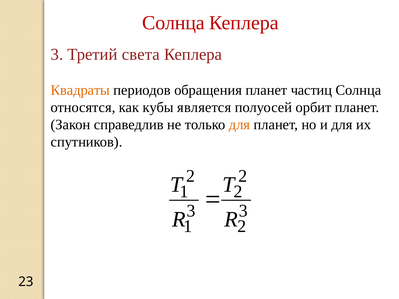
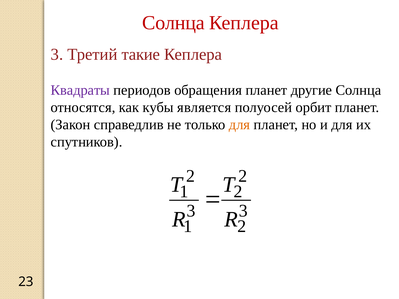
света: света -> такие
Квадраты colour: orange -> purple
частиц: частиц -> другие
